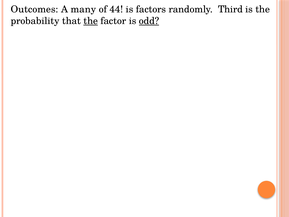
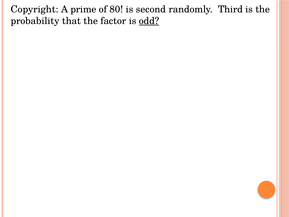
Outcomes: Outcomes -> Copyright
many: many -> prime
44: 44 -> 80
factors: factors -> second
the at (91, 21) underline: present -> none
